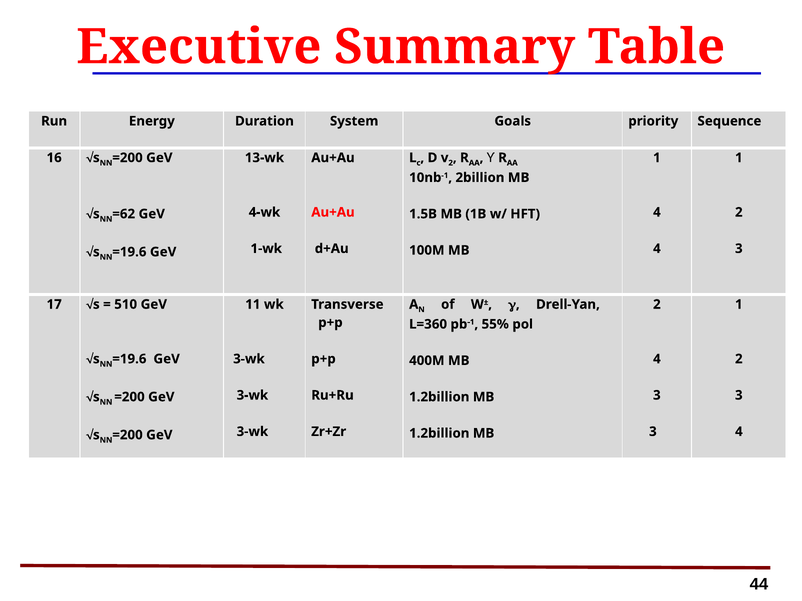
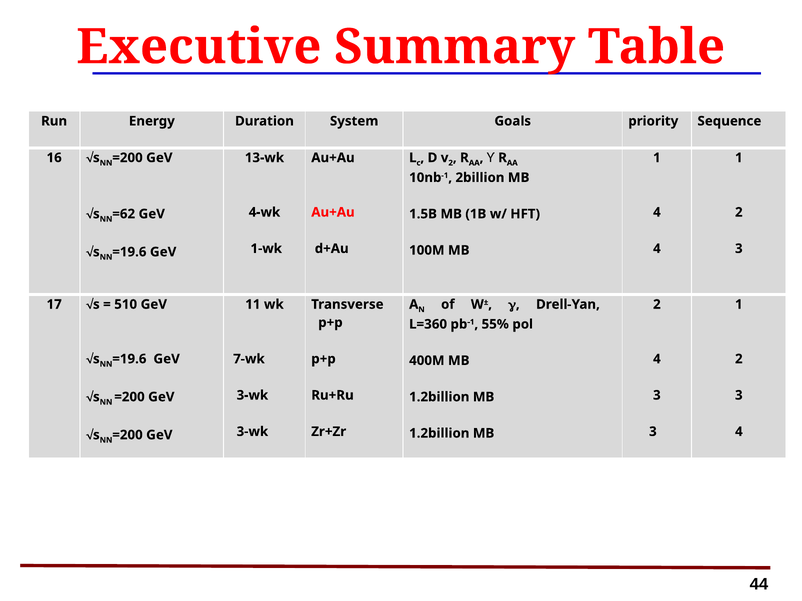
3-wk at (249, 359): 3-wk -> 7-wk
